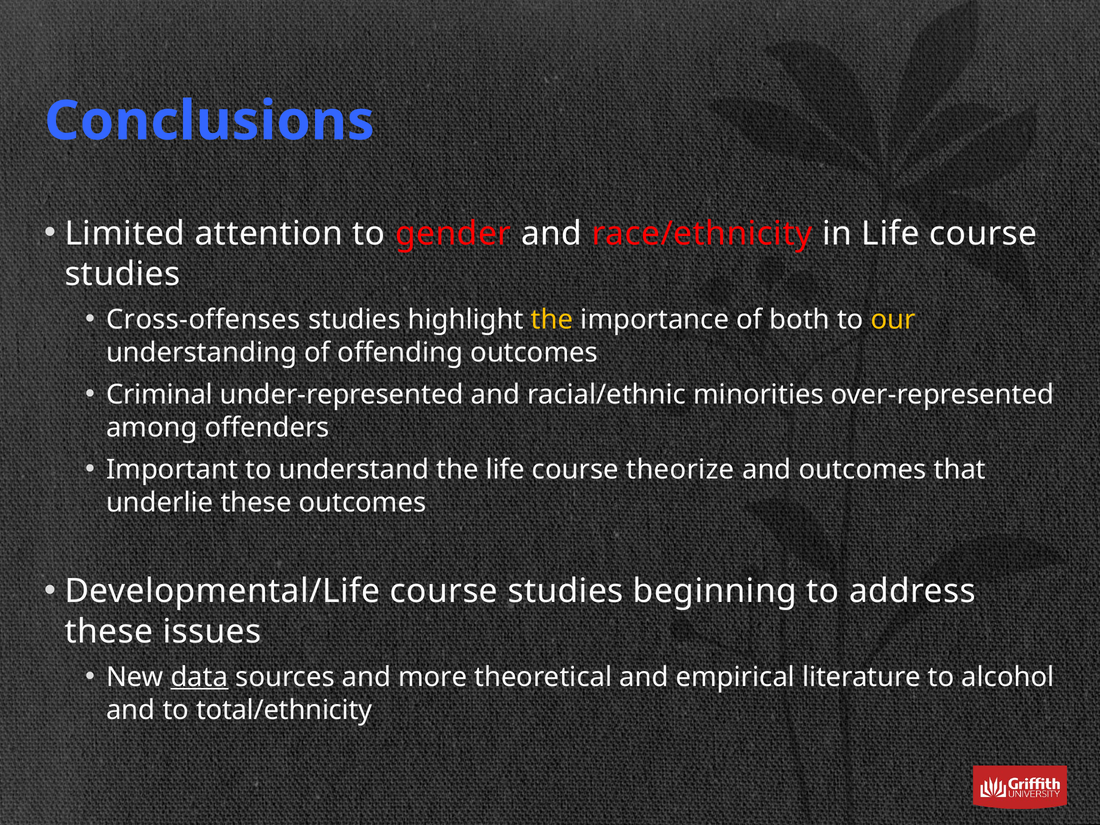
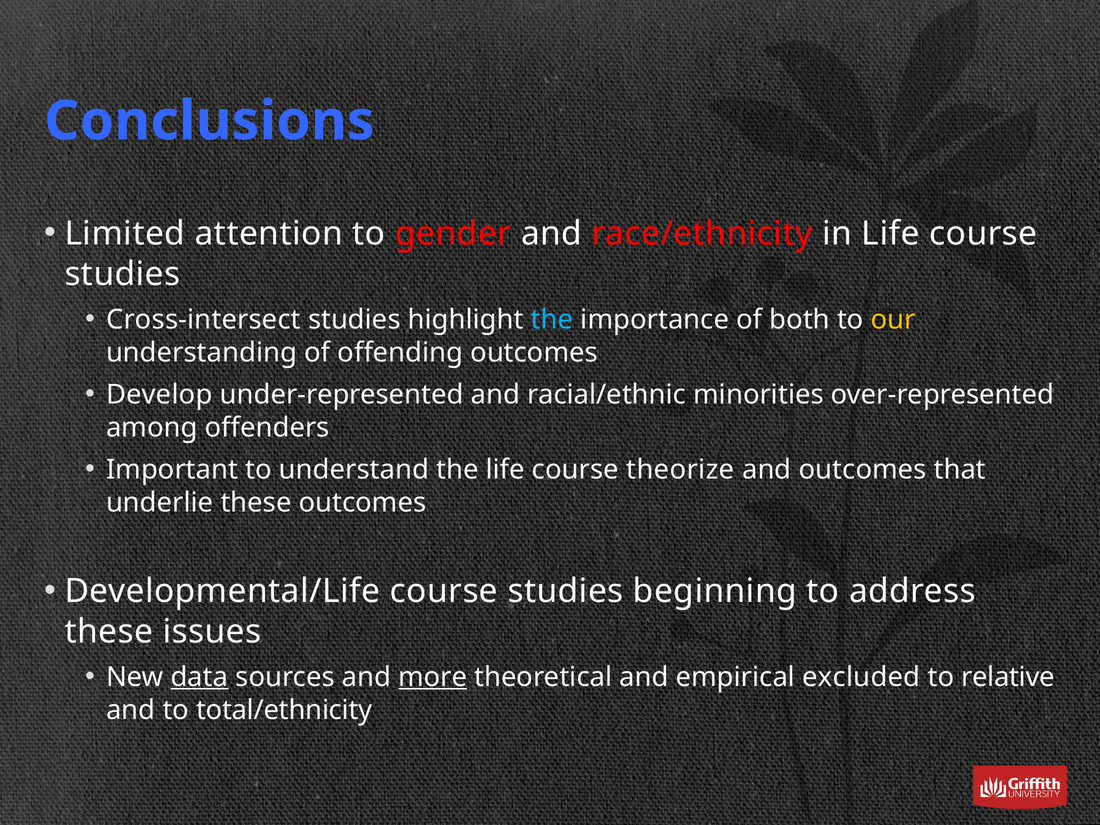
Cross-offenses: Cross-offenses -> Cross-intersect
the at (552, 319) colour: yellow -> light blue
Criminal: Criminal -> Develop
more underline: none -> present
literature: literature -> excluded
alcohol: alcohol -> relative
